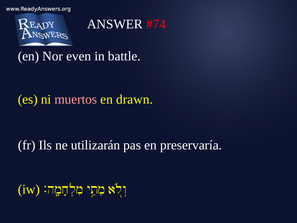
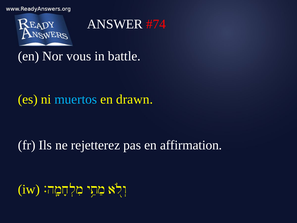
even: even -> vous
muertos colour: pink -> light blue
utilizarán: utilizarán -> rejetterez
preservaría: preservaría -> affirmation
